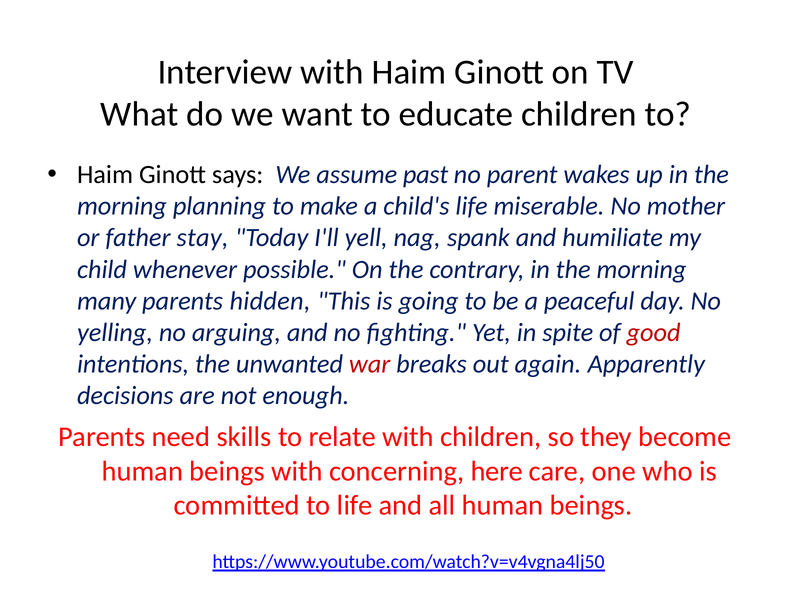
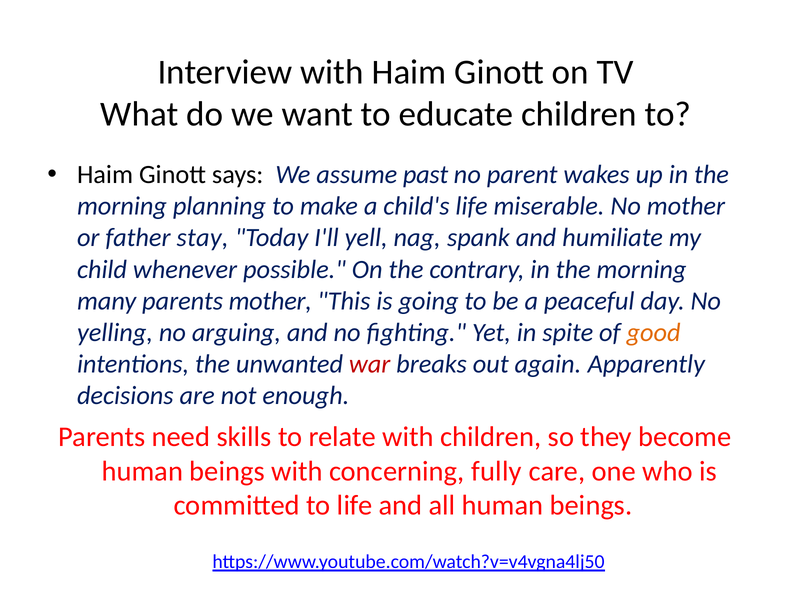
parents hidden: hidden -> mother
good colour: red -> orange
here: here -> fully
